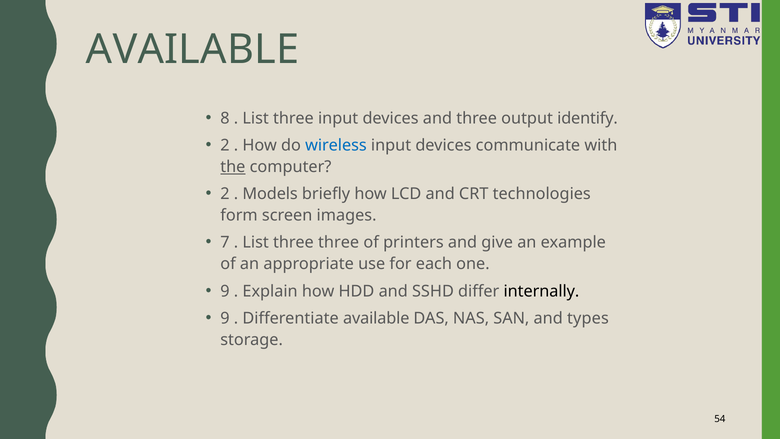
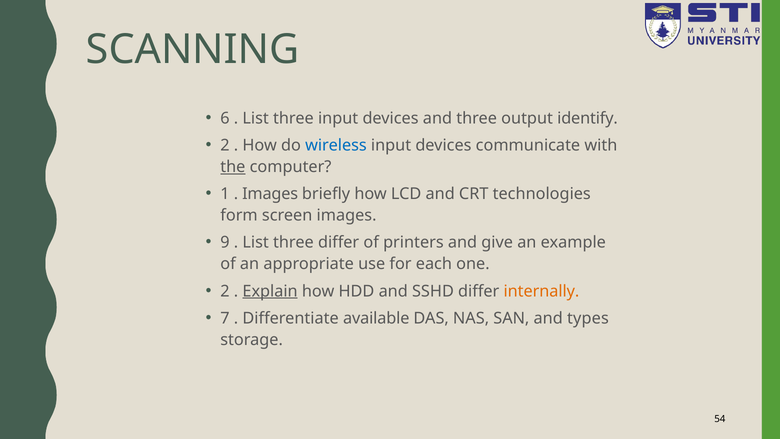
AVAILABLE at (192, 50): AVAILABLE -> SCANNING
8: 8 -> 6
2 at (225, 194): 2 -> 1
Models at (270, 194): Models -> Images
7: 7 -> 9
three three: three -> differ
9 at (225, 291): 9 -> 2
Explain underline: none -> present
internally colour: black -> orange
9 at (225, 318): 9 -> 7
